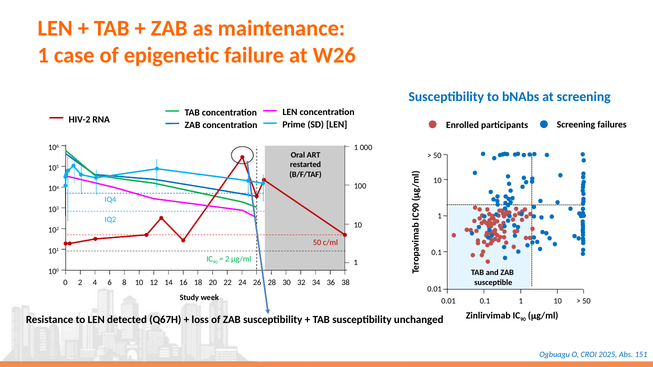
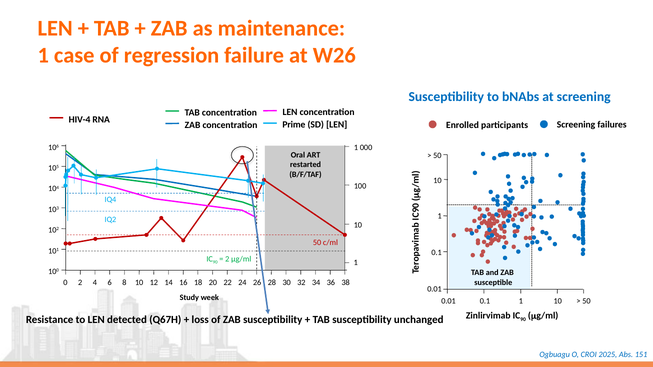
epigenetic: epigenetic -> regression
HIV-2: HIV-2 -> HIV-4
